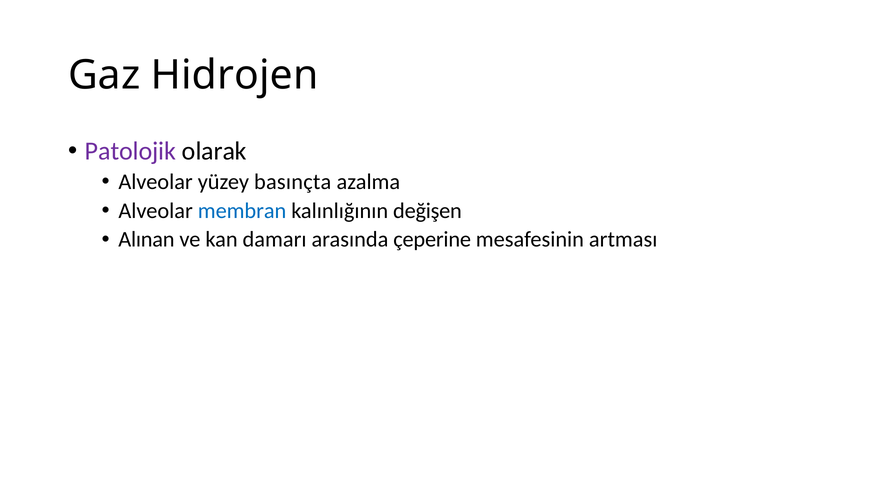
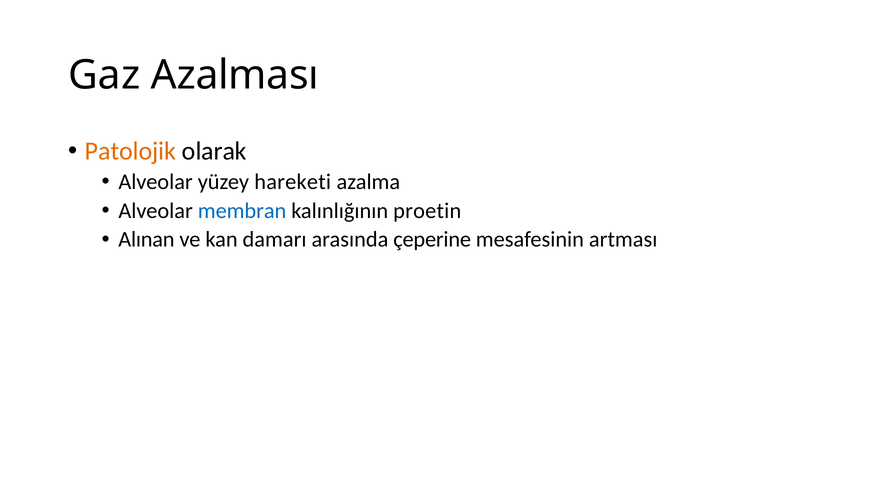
Hidrojen: Hidrojen -> Azalması
Patolojik colour: purple -> orange
basınçta: basınçta -> hareketi
değişen: değişen -> proetin
